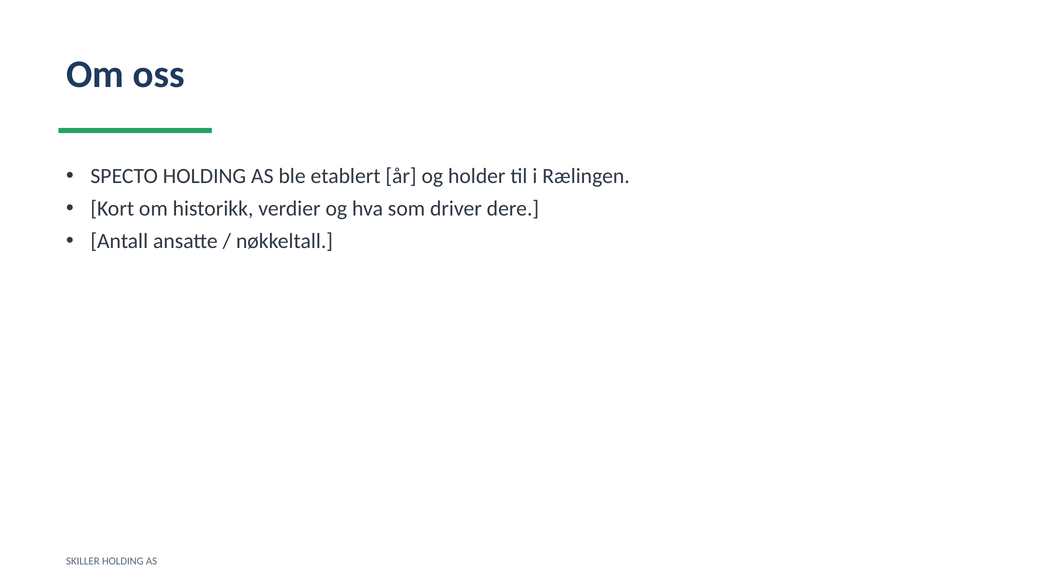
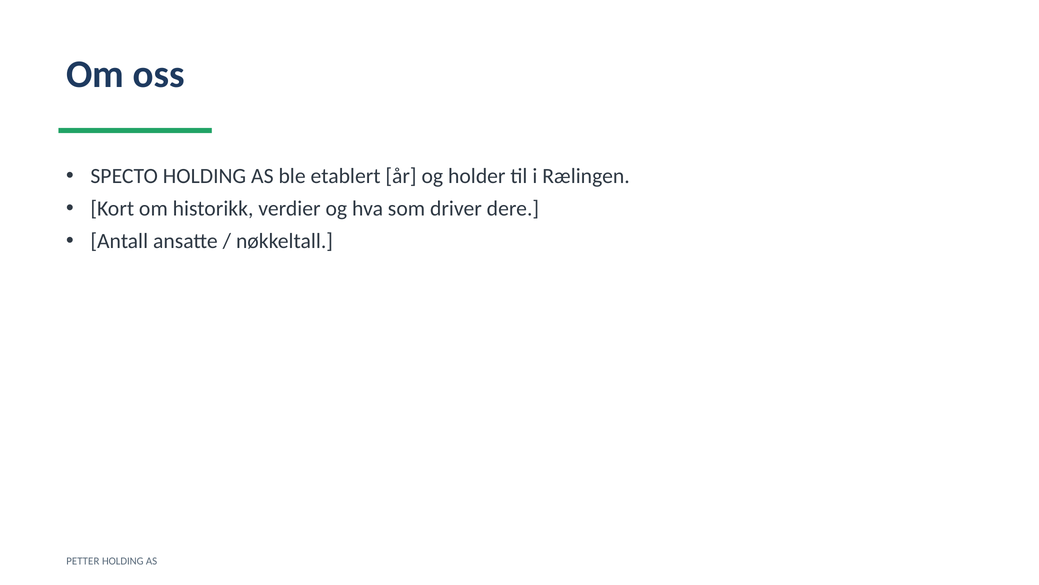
SKILLER: SKILLER -> PETTER
